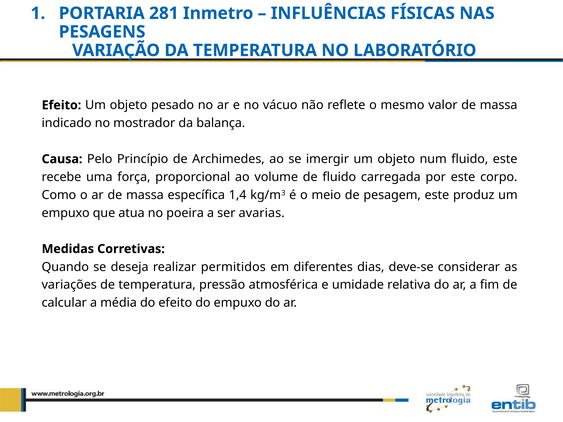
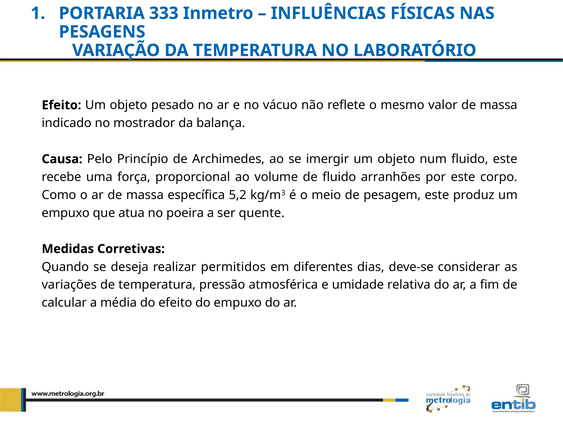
281: 281 -> 333
carregada: carregada -> arranhões
1,4: 1,4 -> 5,2
avarias: avarias -> quente
